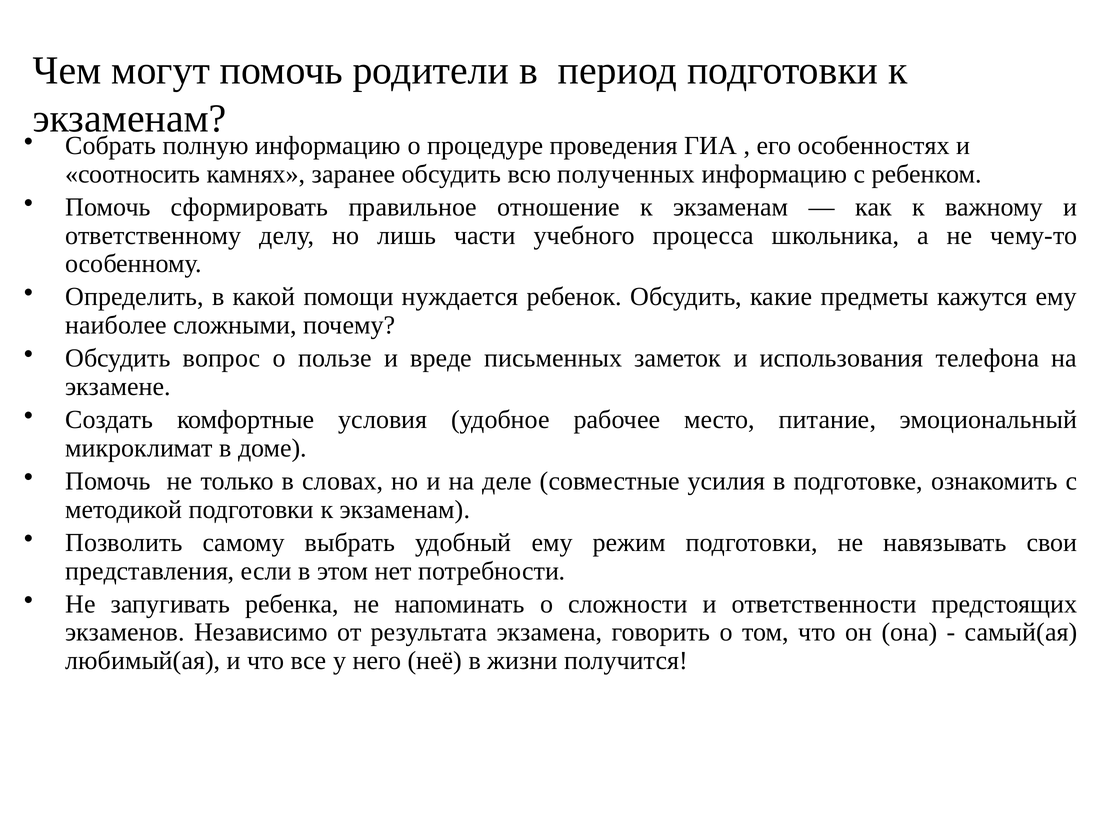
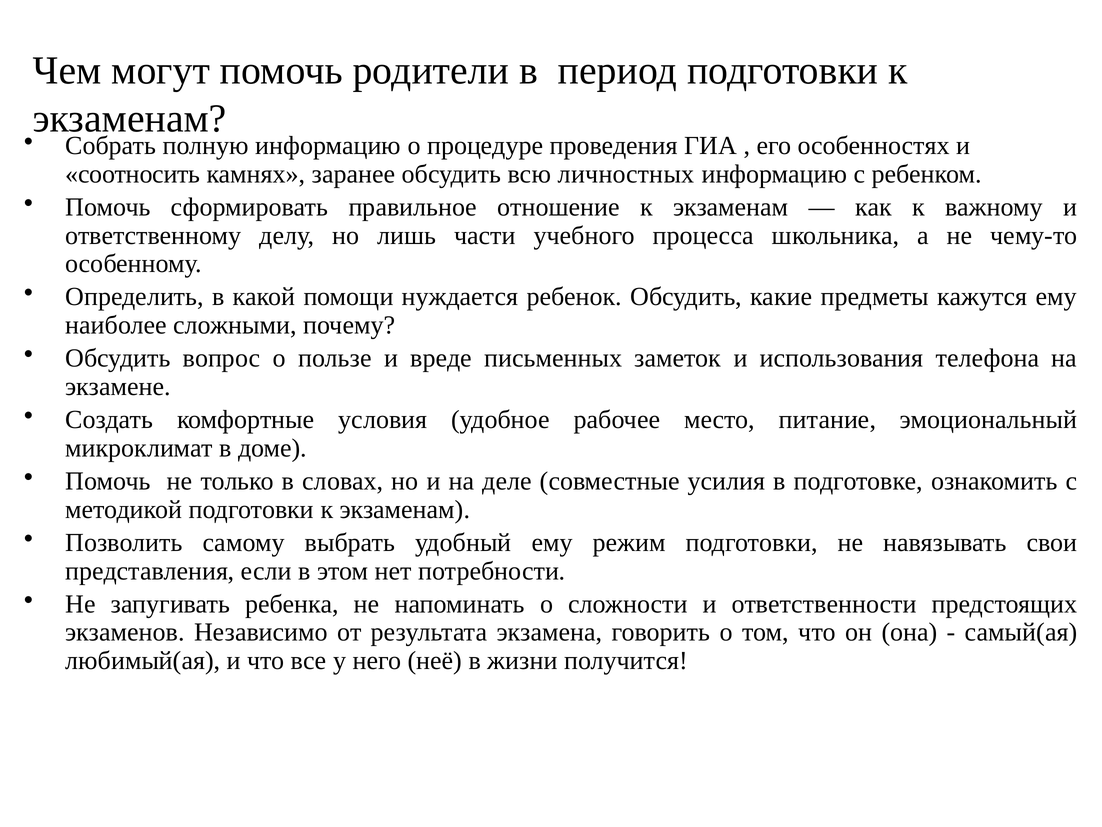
полученных: полученных -> личностных
